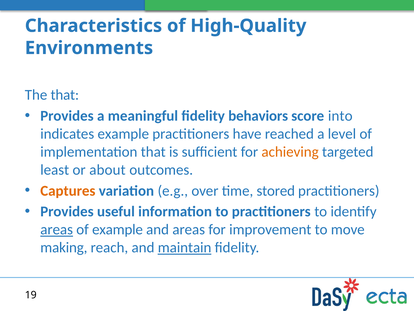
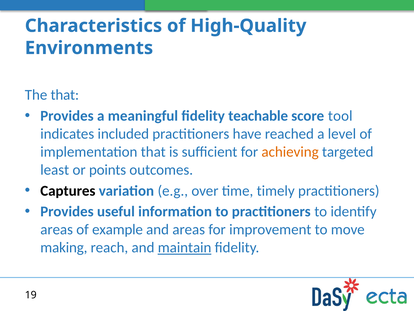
behaviors: behaviors -> teachable
into: into -> tool
indicates example: example -> included
about: about -> points
Captures colour: orange -> black
stored: stored -> timely
areas at (57, 229) underline: present -> none
